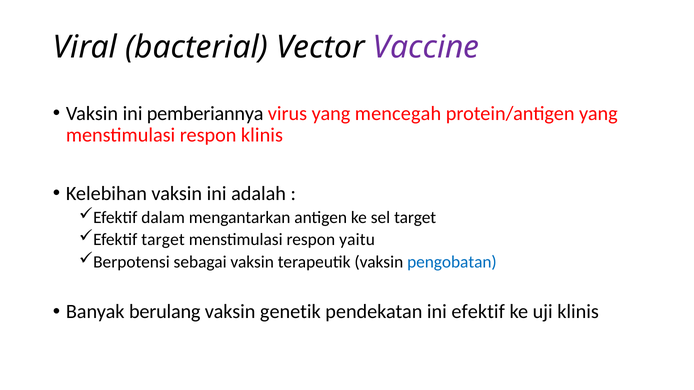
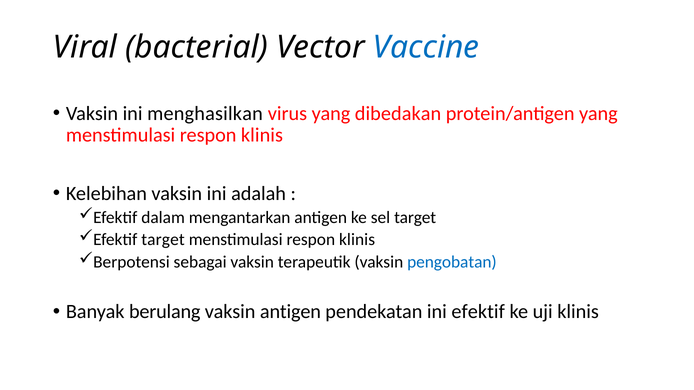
Vaccine colour: purple -> blue
pemberiannya: pemberiannya -> menghasilkan
mencegah: mencegah -> dibedakan
yaitu at (357, 240): yaitu -> klinis
vaksin genetik: genetik -> antigen
